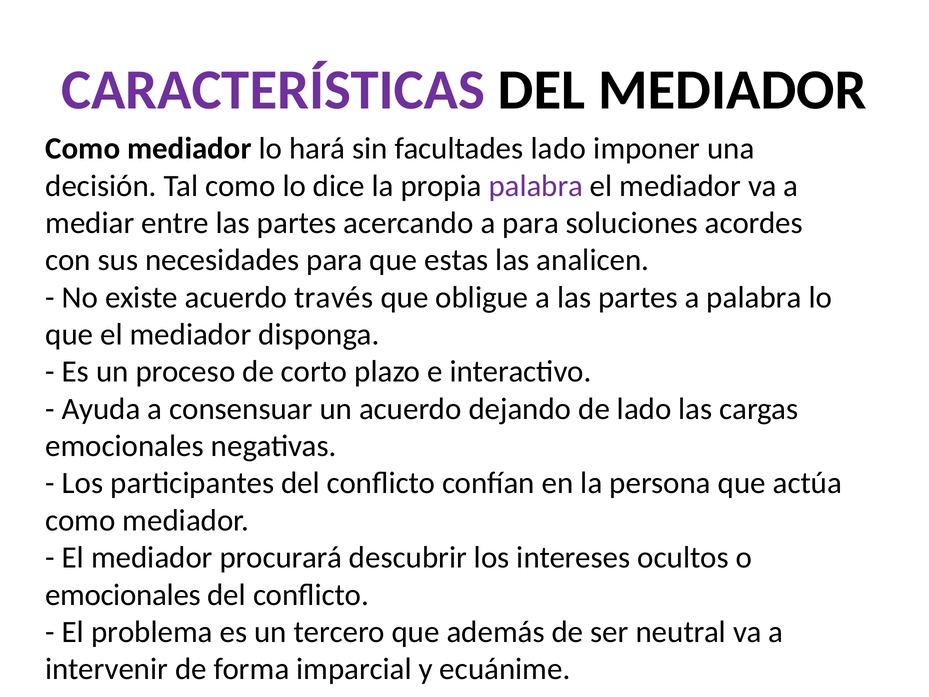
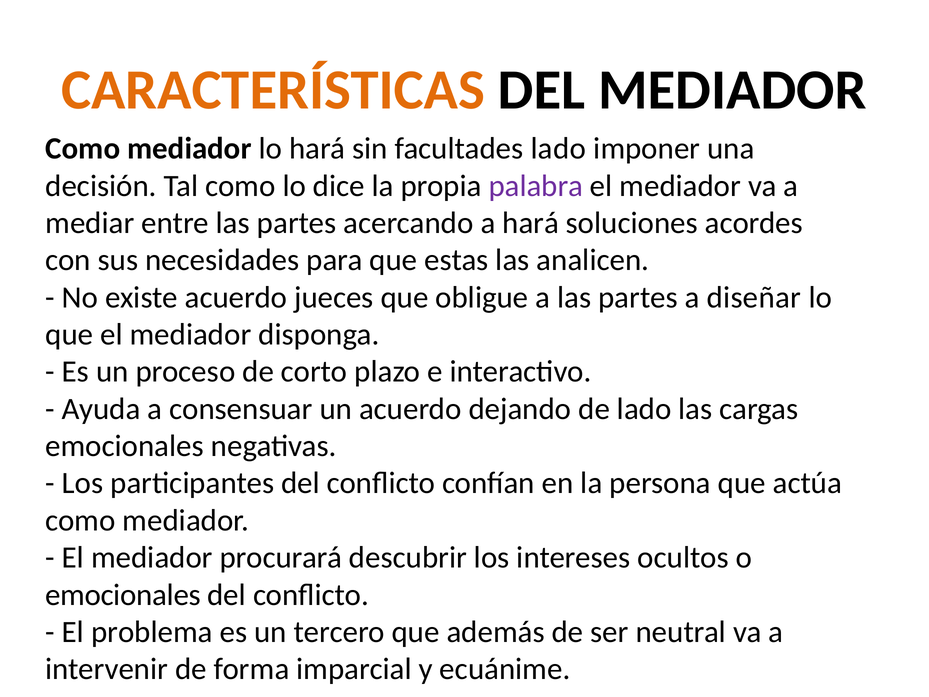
CARACTERÍSTICAS colour: purple -> orange
a para: para -> hará
través: través -> jueces
a palabra: palabra -> diseñar
